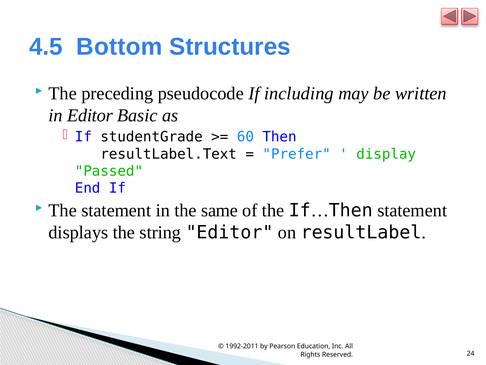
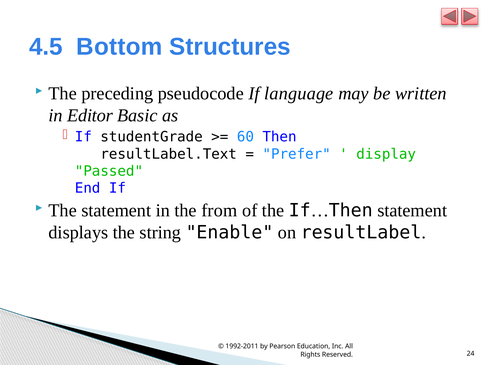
including: including -> language
same: same -> from
string Editor: Editor -> Enable
